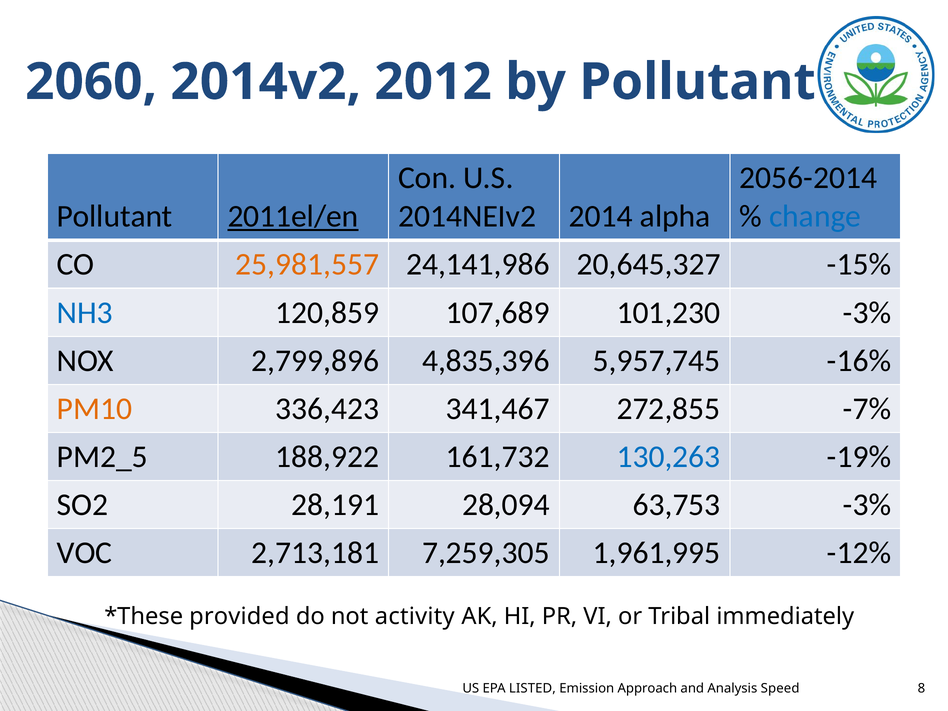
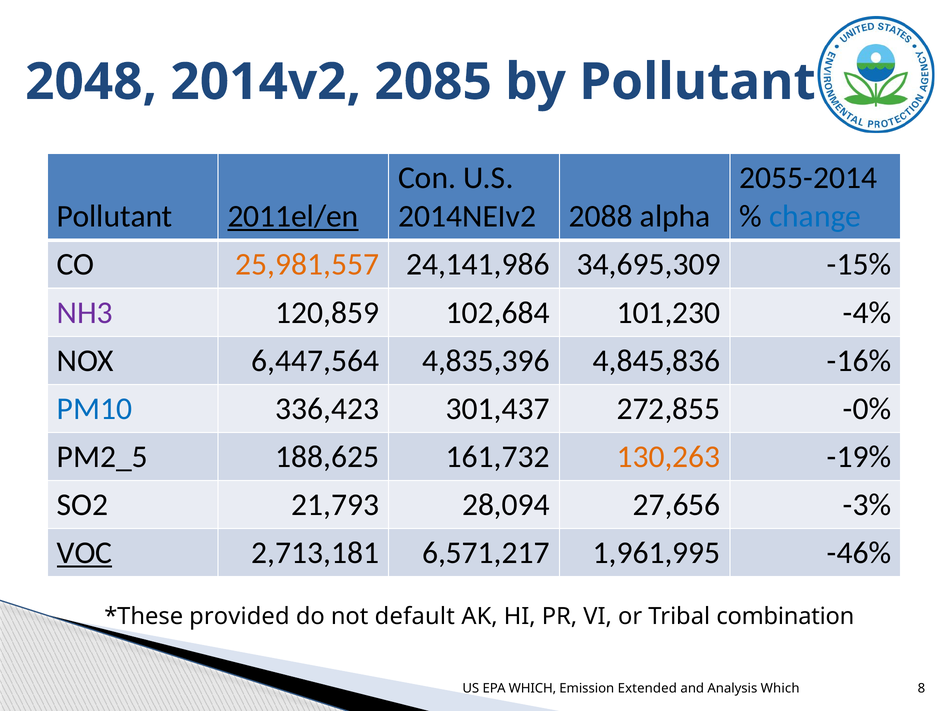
2060: 2060 -> 2048
2012: 2012 -> 2085
2056-2014: 2056-2014 -> 2055-2014
2014: 2014 -> 2088
20,645,327: 20,645,327 -> 34,695,309
NH3 colour: blue -> purple
107,689: 107,689 -> 102,684
101,230 -3%: -3% -> -4%
2,799,896: 2,799,896 -> 6,447,564
5,957,745: 5,957,745 -> 4,845,836
PM10 colour: orange -> blue
341,467: 341,467 -> 301,437
-7%: -7% -> -0%
188,922: 188,922 -> 188,625
130,263 colour: blue -> orange
28,191: 28,191 -> 21,793
63,753: 63,753 -> 27,656
VOC underline: none -> present
7,259,305: 7,259,305 -> 6,571,217
-12%: -12% -> -46%
activity: activity -> default
immediately: immediately -> combination
EPA LISTED: LISTED -> WHICH
Approach: Approach -> Extended
Analysis Speed: Speed -> Which
